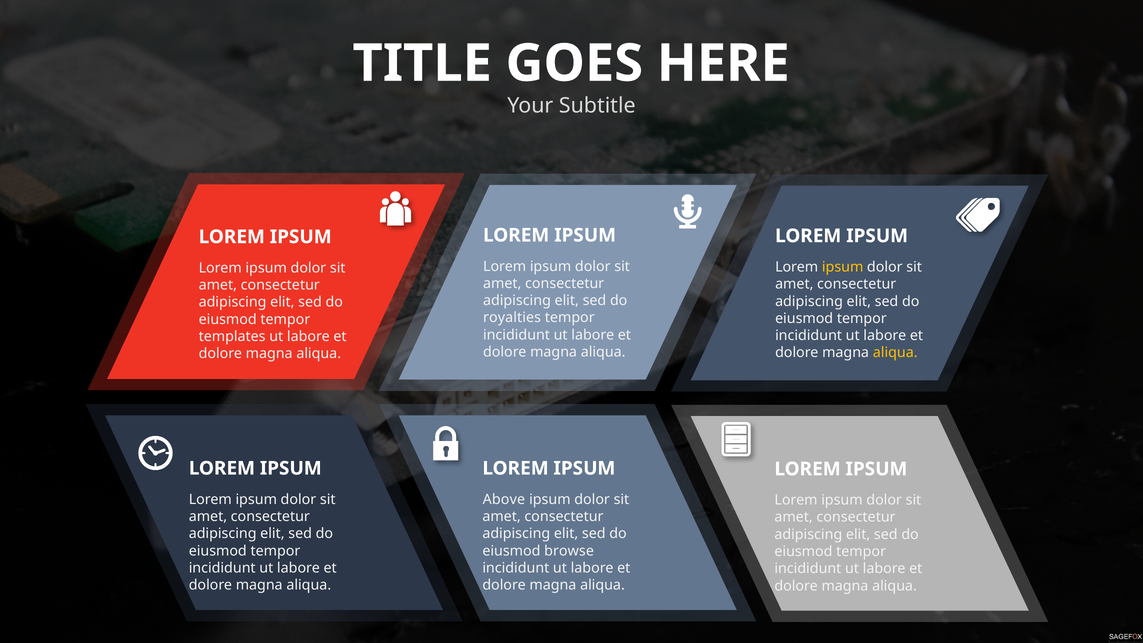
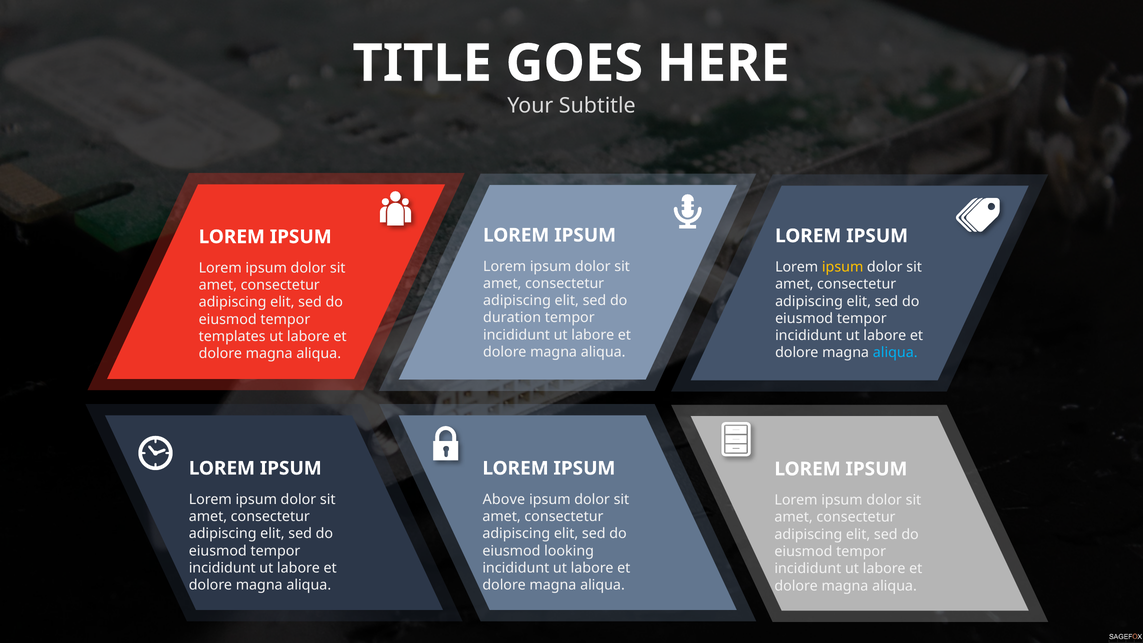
royalties: royalties -> duration
aliqua at (895, 353) colour: yellow -> light blue
browse: browse -> looking
